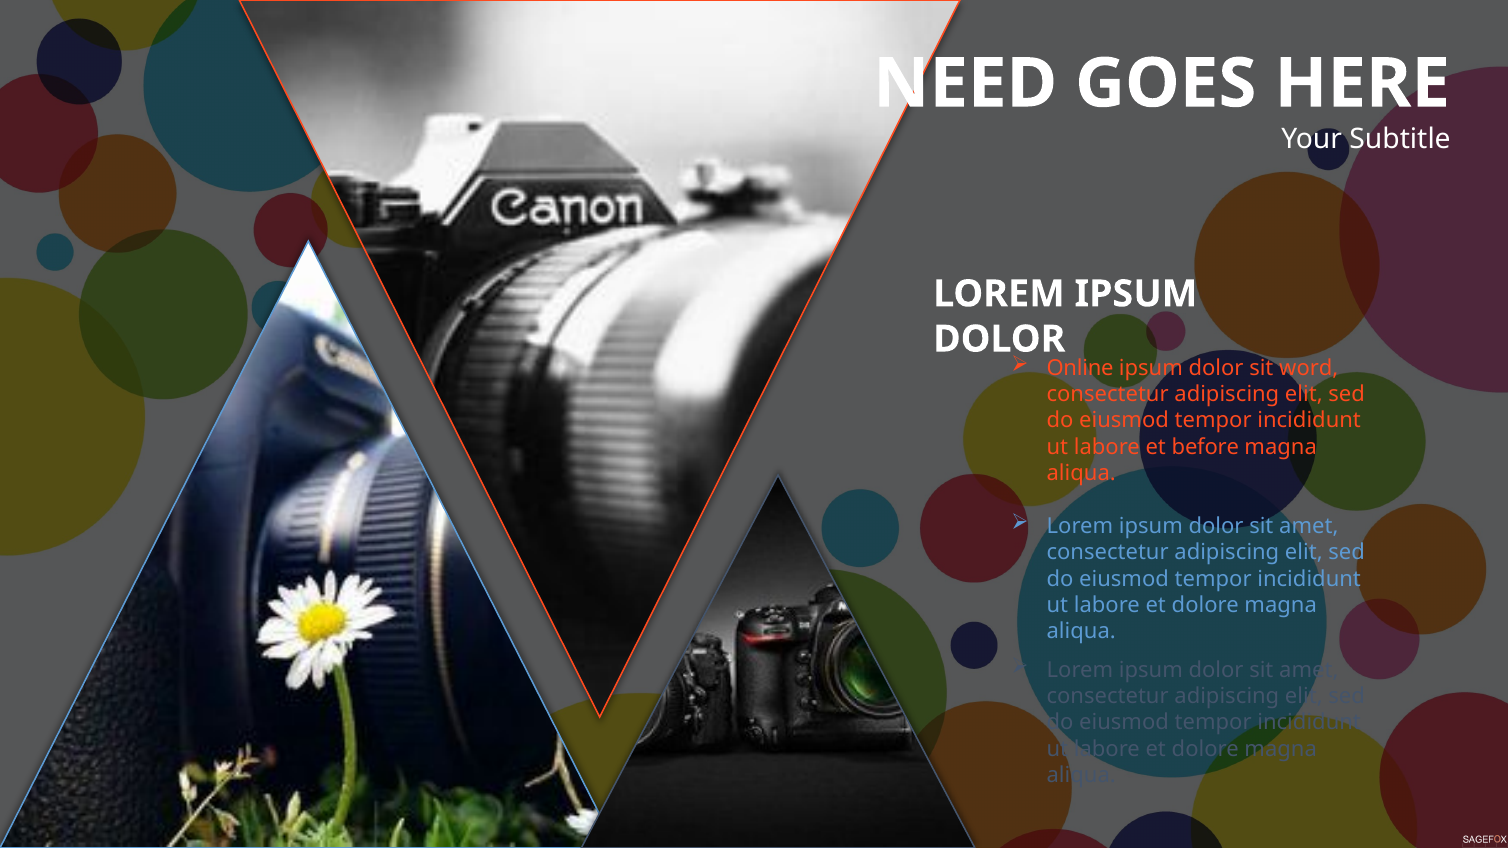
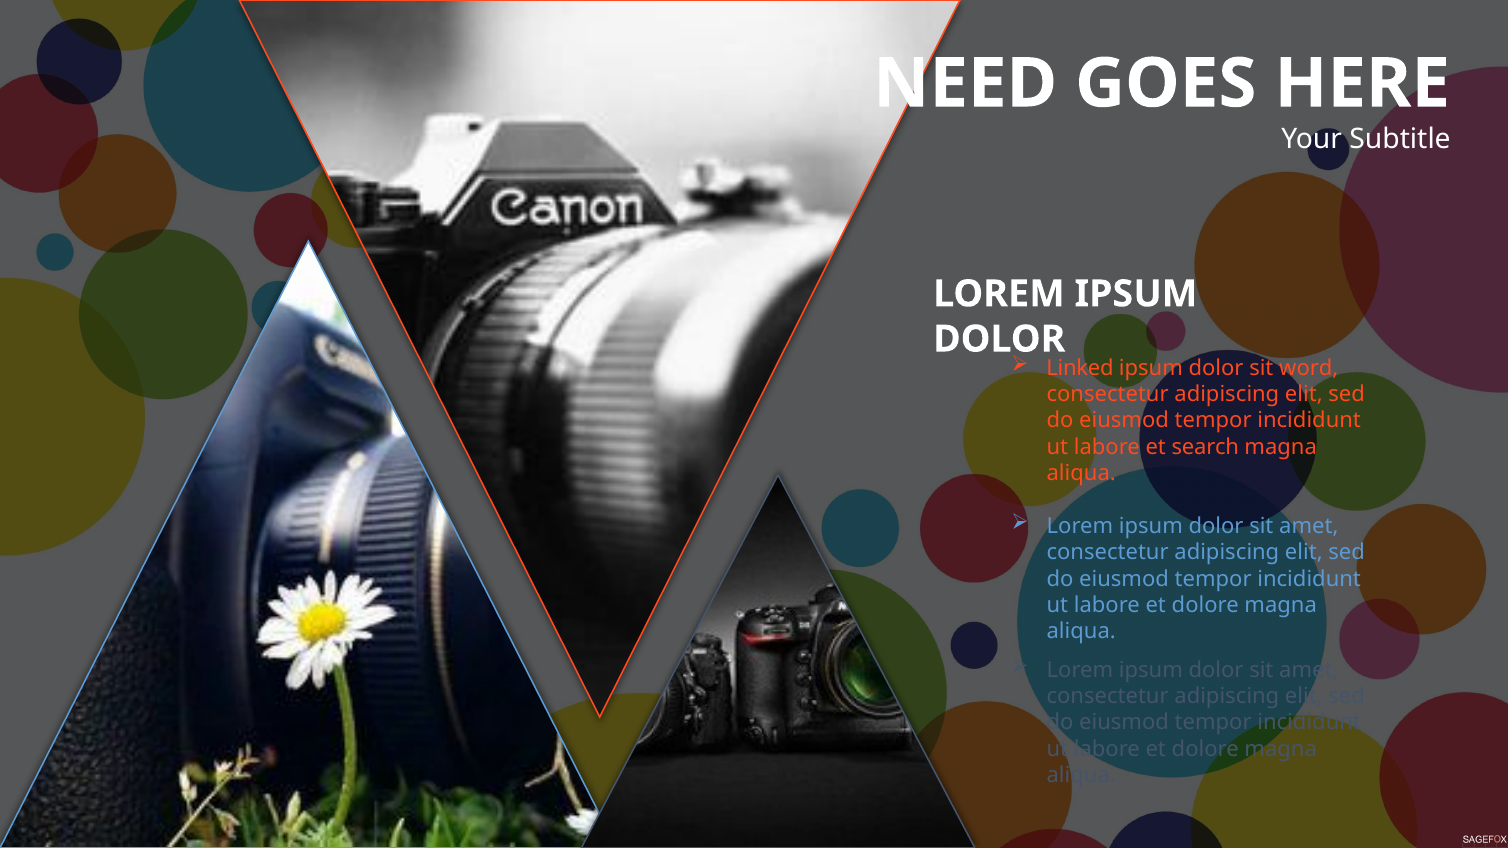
Online: Online -> Linked
before: before -> search
